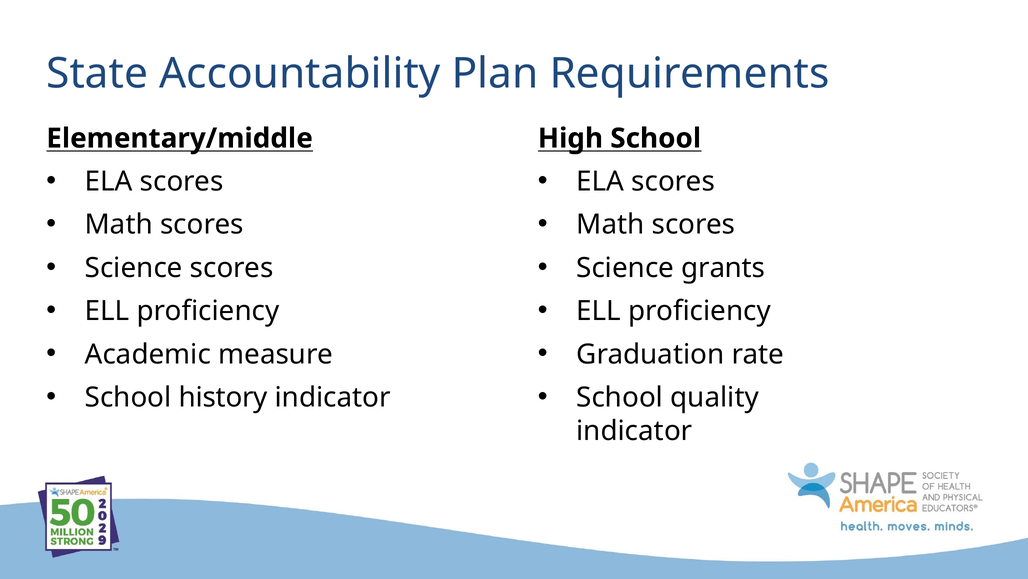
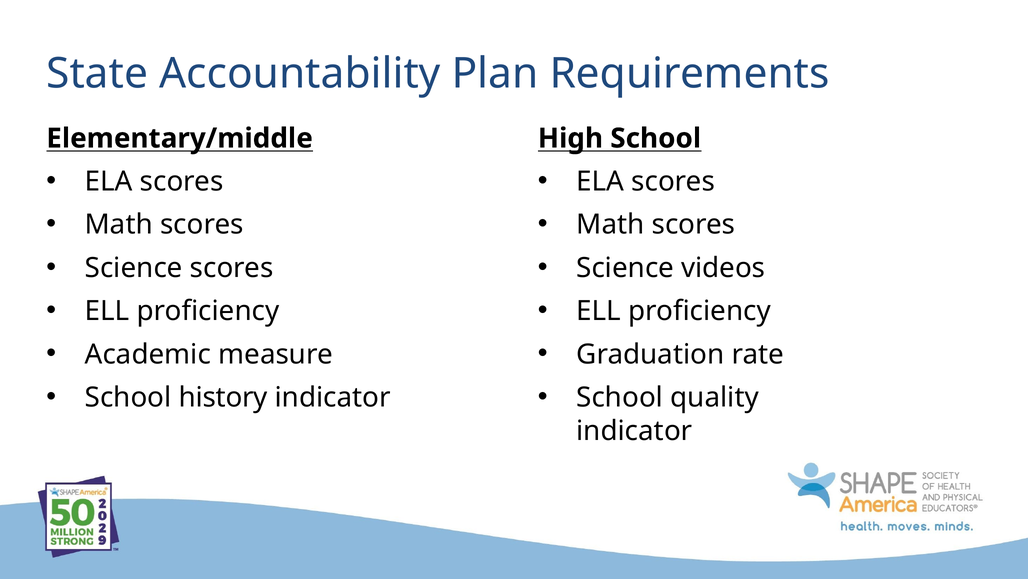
grants: grants -> videos
